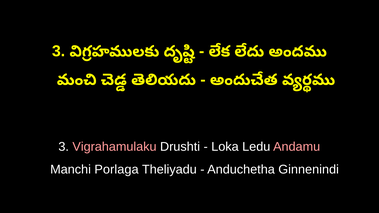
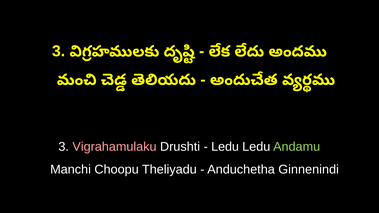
Loka at (225, 147): Loka -> Ledu
Andamu colour: pink -> light green
Porlaga: Porlaga -> Choopu
